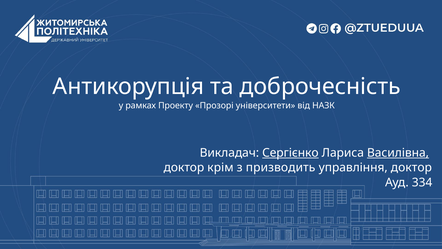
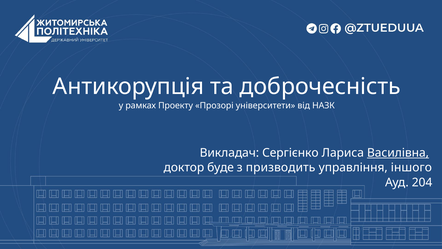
Сергієнко underline: present -> none
крім: крім -> буде
управління доктор: доктор -> іншого
334: 334 -> 204
